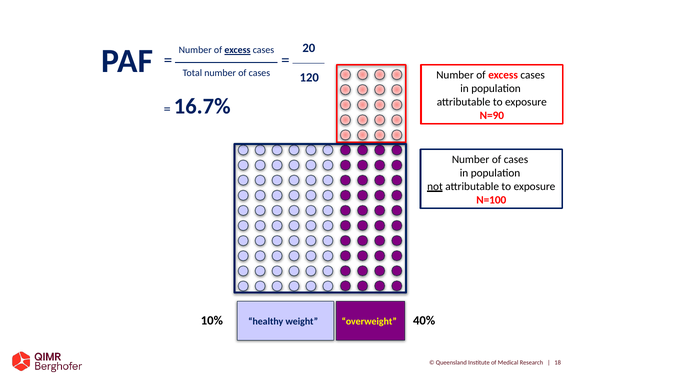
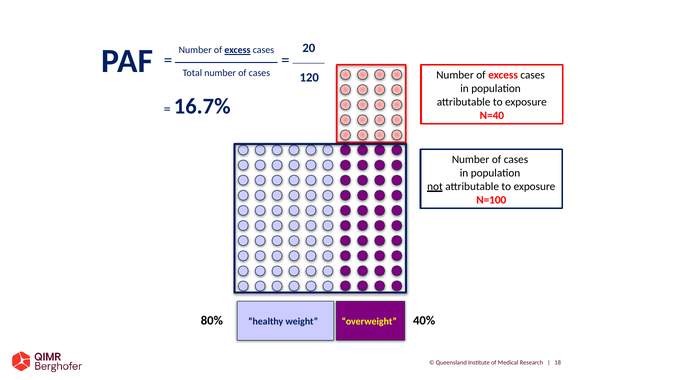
N=90: N=90 -> N=40
10%: 10% -> 80%
